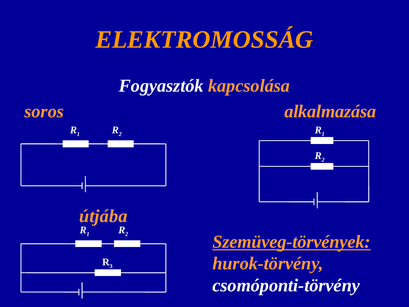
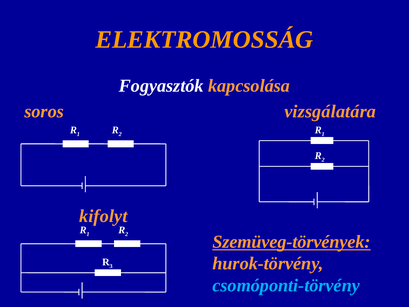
alkalmazása: alkalmazása -> vizsgálatára
útjába: útjába -> kifolyt
csomóponti-törvény colour: white -> light blue
